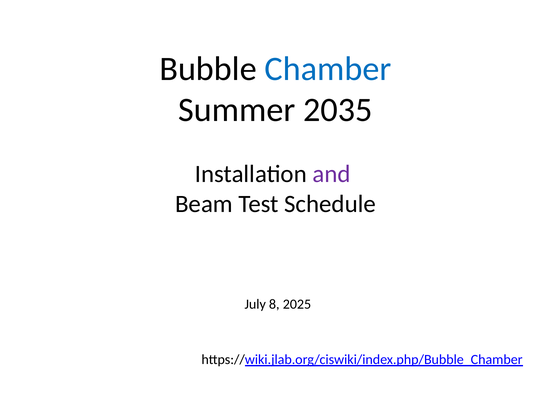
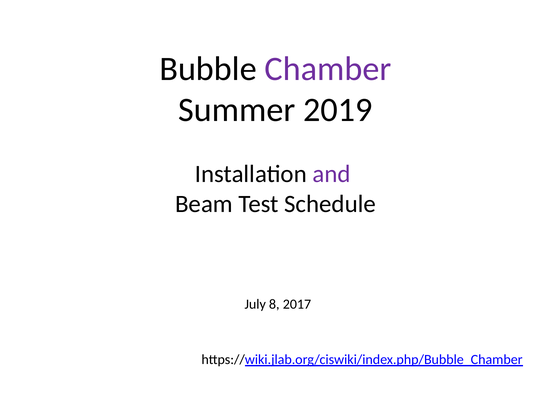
Chamber colour: blue -> purple
2035: 2035 -> 2019
2025: 2025 -> 2017
